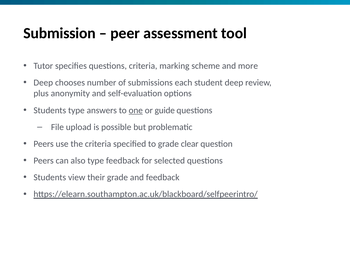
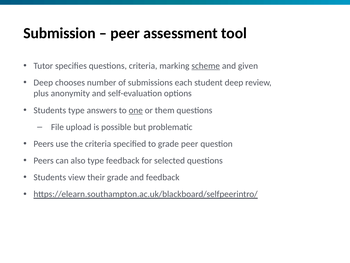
scheme underline: none -> present
more: more -> given
guide: guide -> them
grade clear: clear -> peer
